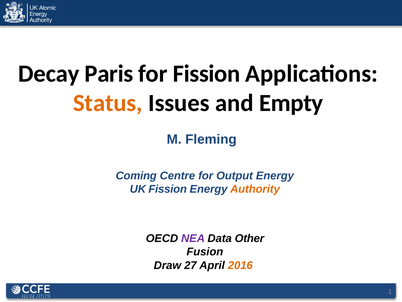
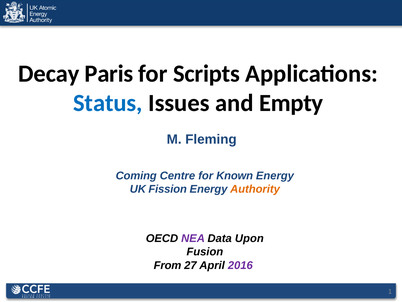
for Fission: Fission -> Scripts
Status colour: orange -> blue
Output: Output -> Known
Other: Other -> Upon
Draw: Draw -> From
2016 colour: orange -> purple
